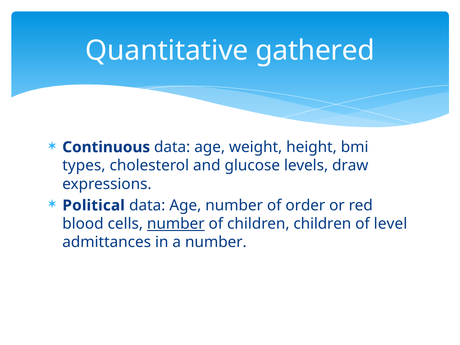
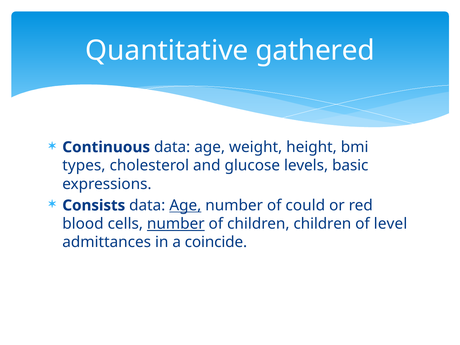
draw: draw -> basic
Political: Political -> Consists
Age at (185, 205) underline: none -> present
order: order -> could
a number: number -> coincide
